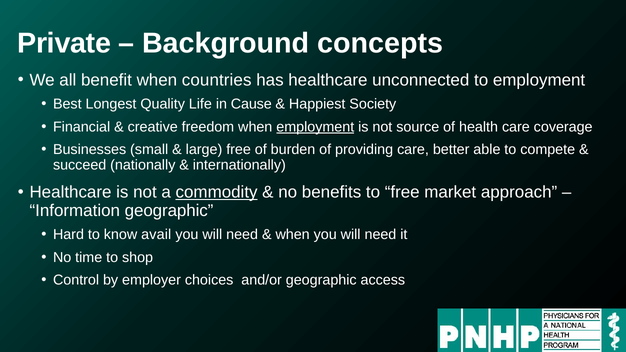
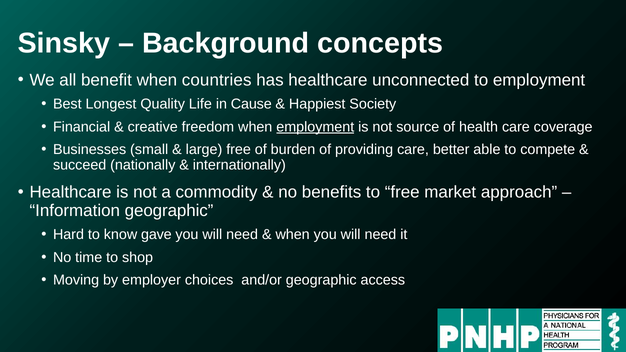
Private: Private -> Sinsky
commodity underline: present -> none
avail: avail -> gave
Control: Control -> Moving
